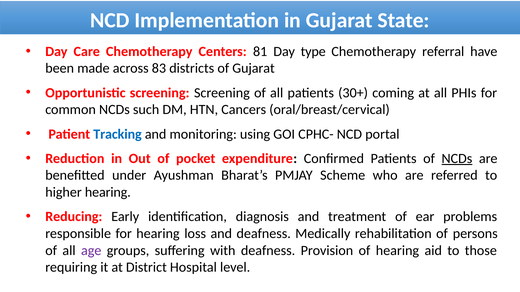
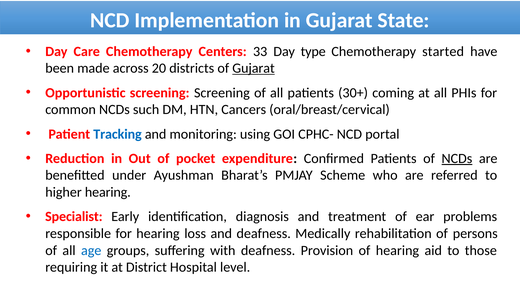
81: 81 -> 33
referral: referral -> started
83: 83 -> 20
Gujarat at (254, 68) underline: none -> present
Reducing: Reducing -> Specialist
age colour: purple -> blue
